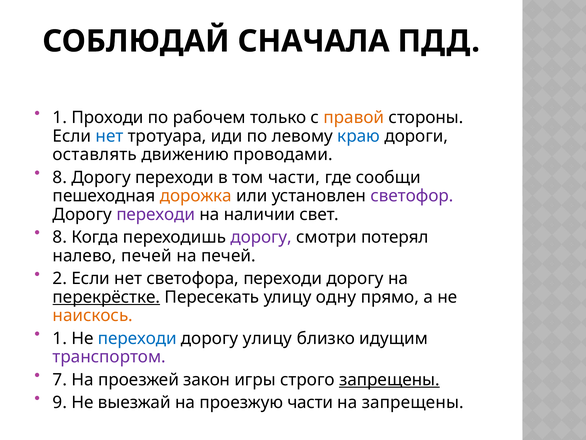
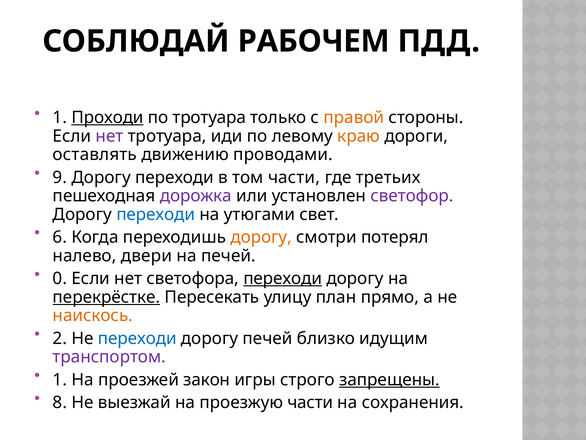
СНАЧАЛА: СНАЧАЛА -> РАБОЧЕМ
Проходи underline: none -> present
по рабочем: рабочем -> тротуара
нет at (109, 136) colour: blue -> purple
краю colour: blue -> orange
8 at (60, 177): 8 -> 9
сообщи: сообщи -> третьих
дорожка colour: orange -> purple
переходи at (156, 214) colour: purple -> blue
наличии: наличии -> утюгами
8 at (60, 237): 8 -> 6
дорогу at (261, 237) colour: purple -> orange
налево печей: печей -> двери
2: 2 -> 0
переходи at (283, 278) underline: none -> present
одну: одну -> план
1 at (60, 338): 1 -> 2
дорогу улицу: улицу -> печей
7 at (60, 379): 7 -> 1
9: 9 -> 8
на запрещены: запрещены -> сохранения
